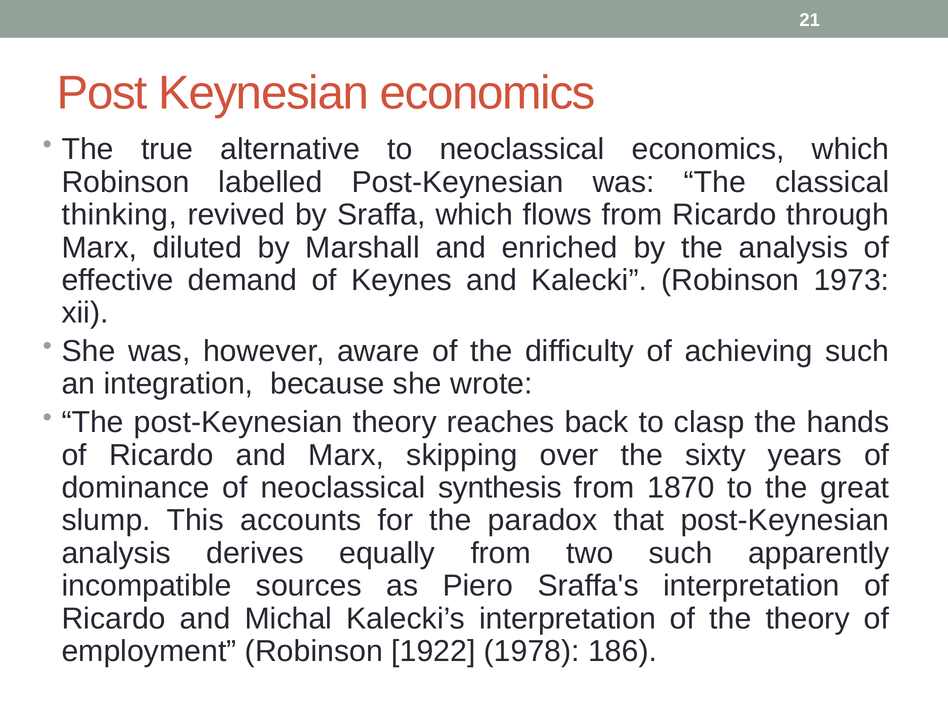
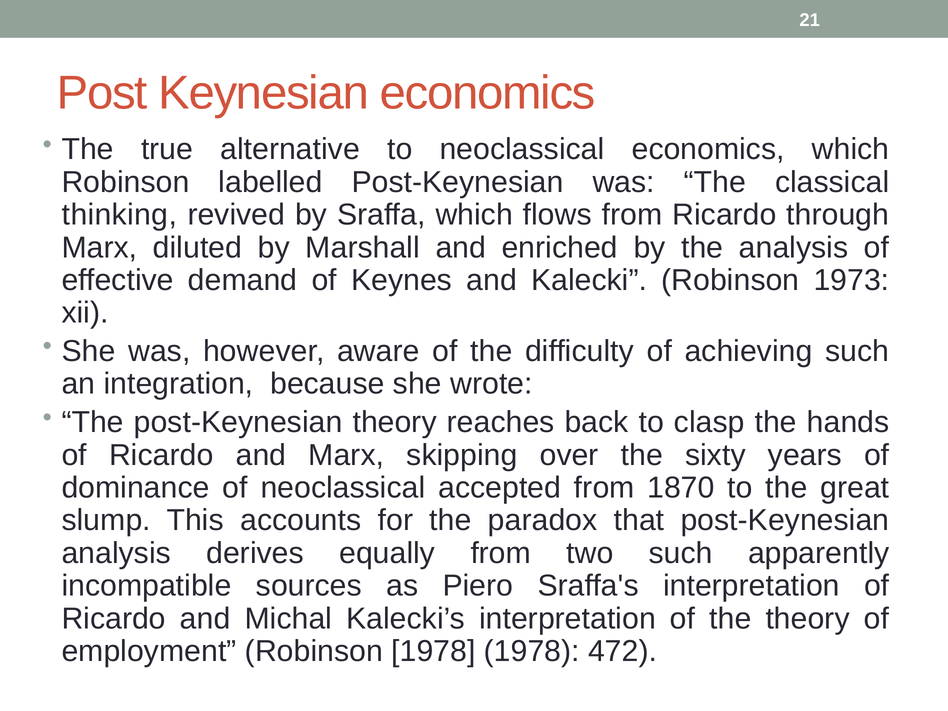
synthesis: synthesis -> accepted
Robinson 1922: 1922 -> 1978
186: 186 -> 472
